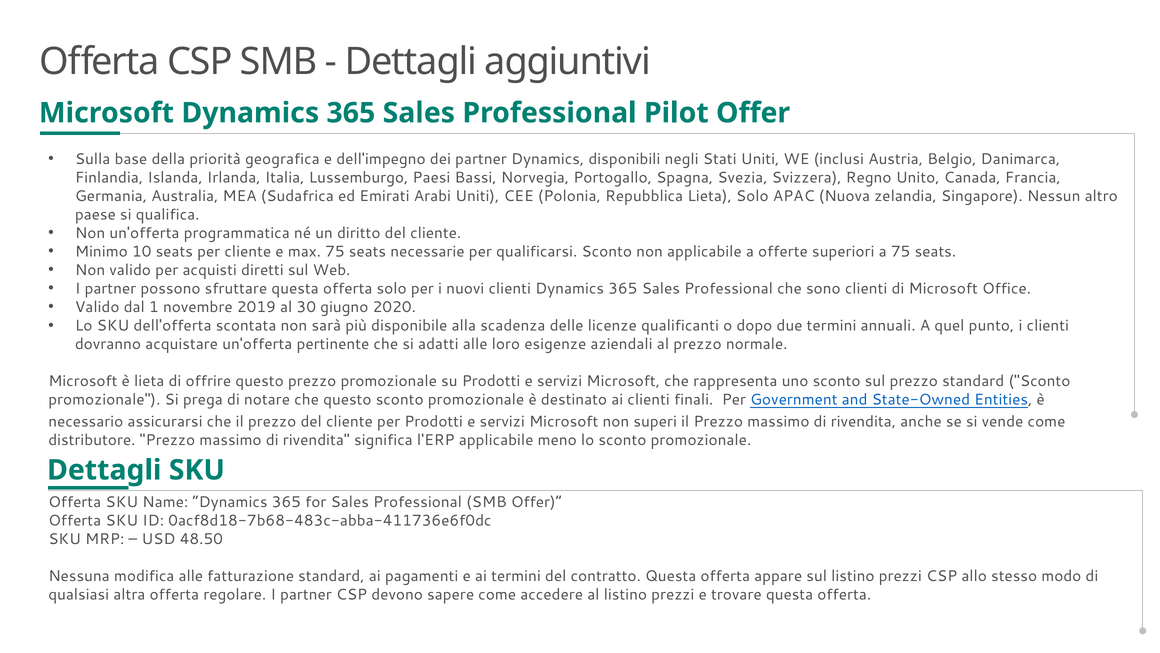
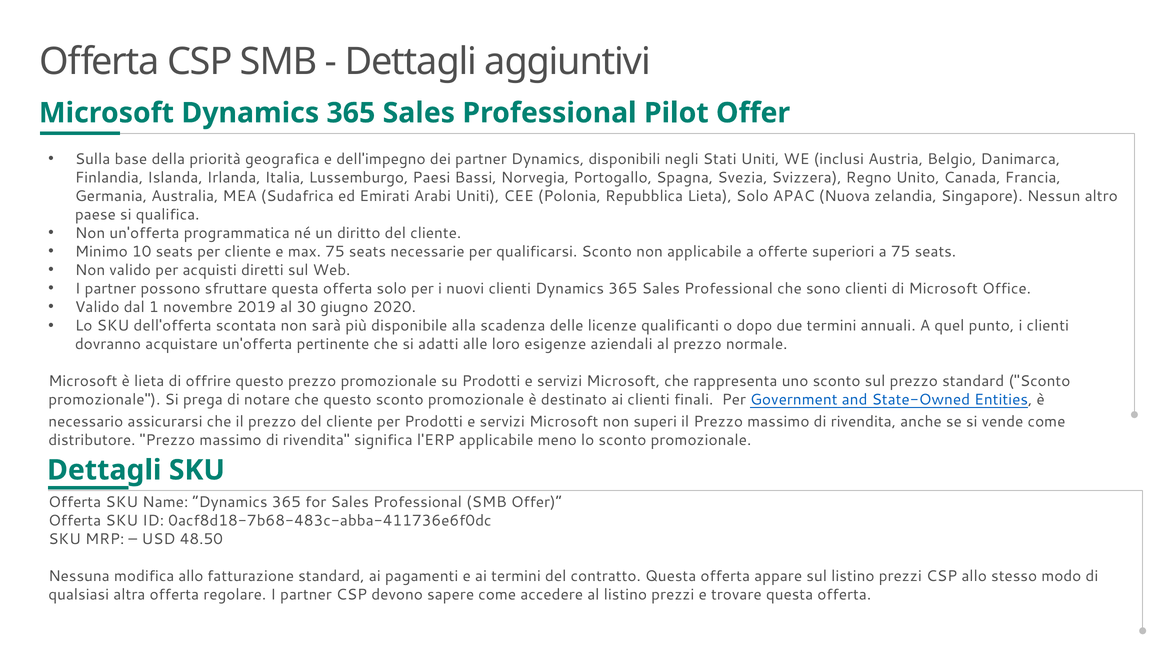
modifica alle: alle -> allo
